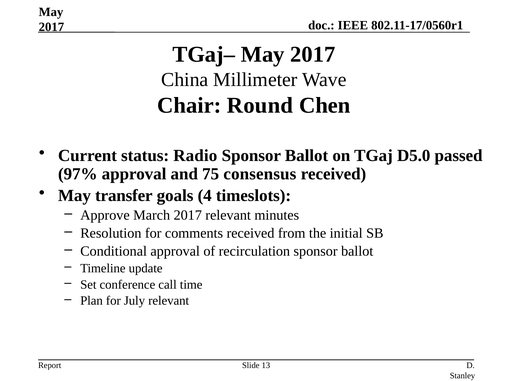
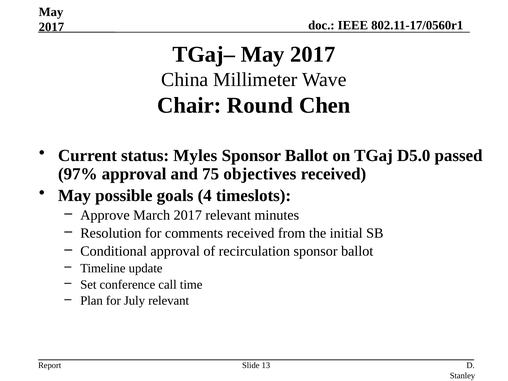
Radio: Radio -> Myles
consensus: consensus -> objectives
transfer: transfer -> possible
